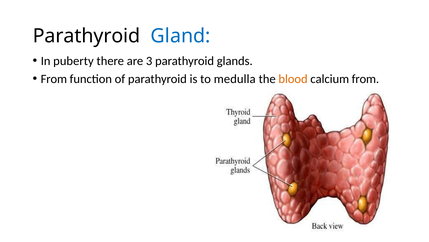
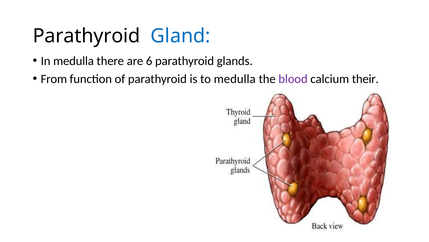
In puberty: puberty -> medulla
3: 3 -> 6
blood colour: orange -> purple
calcium from: from -> their
